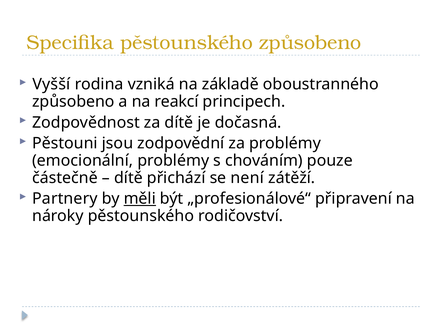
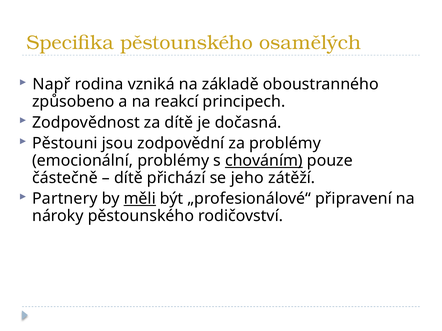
pěstounského způsobeno: způsobeno -> osamělých
Vyšší: Vyšší -> Např
chováním underline: none -> present
není: není -> jeho
